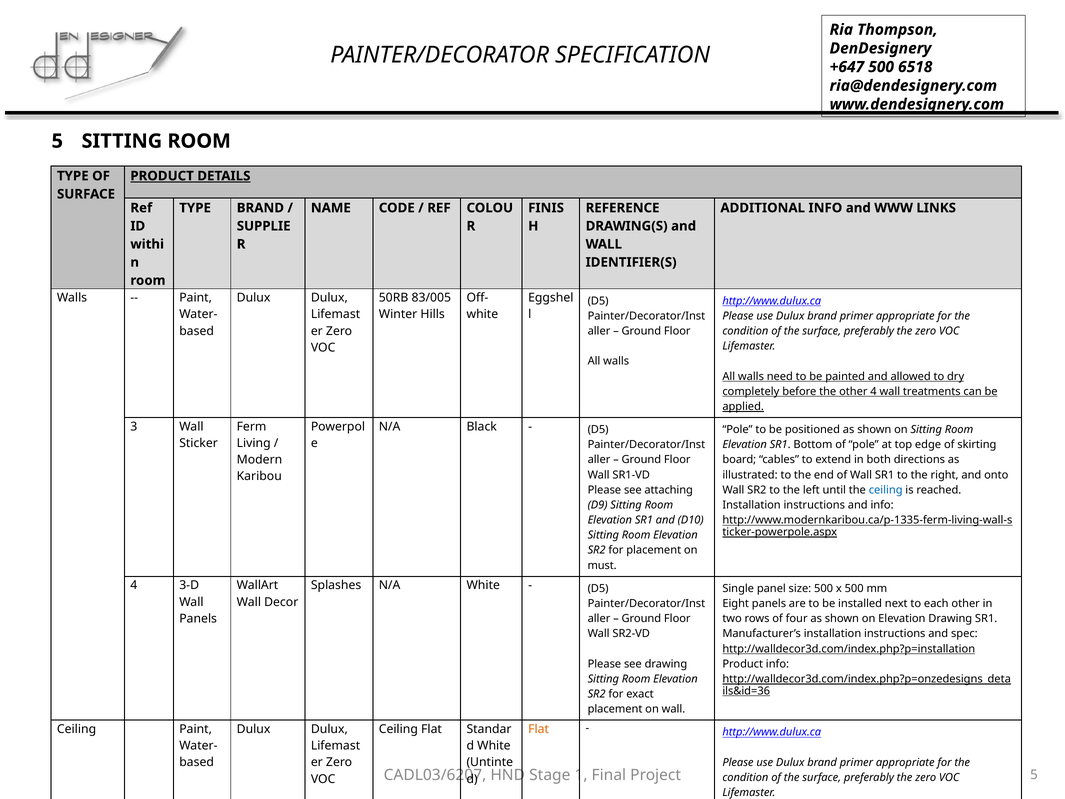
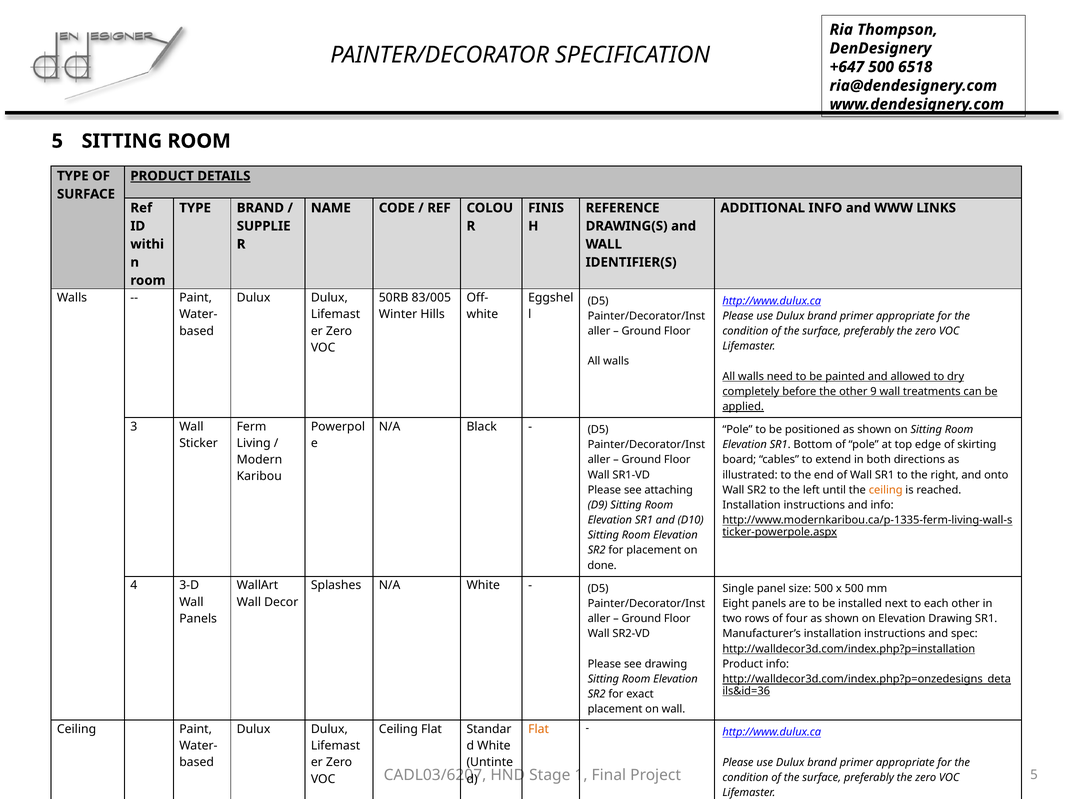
other 4: 4 -> 9
ceiling at (886, 490) colour: blue -> orange
must: must -> done
